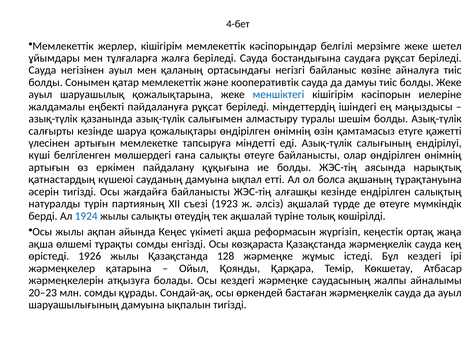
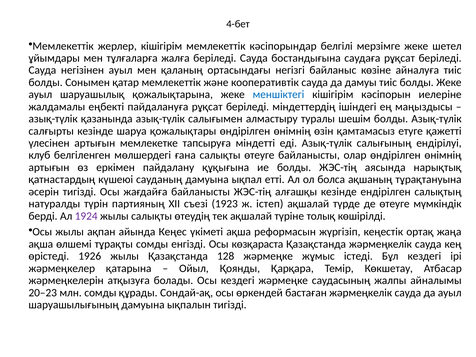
күші: күші -> клуб
әлсіз: әлсіз -> істеп
1924 colour: blue -> purple
